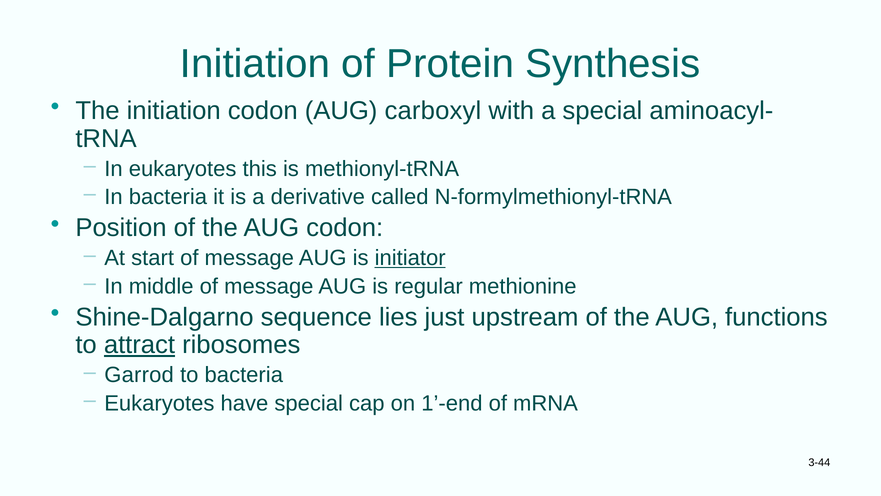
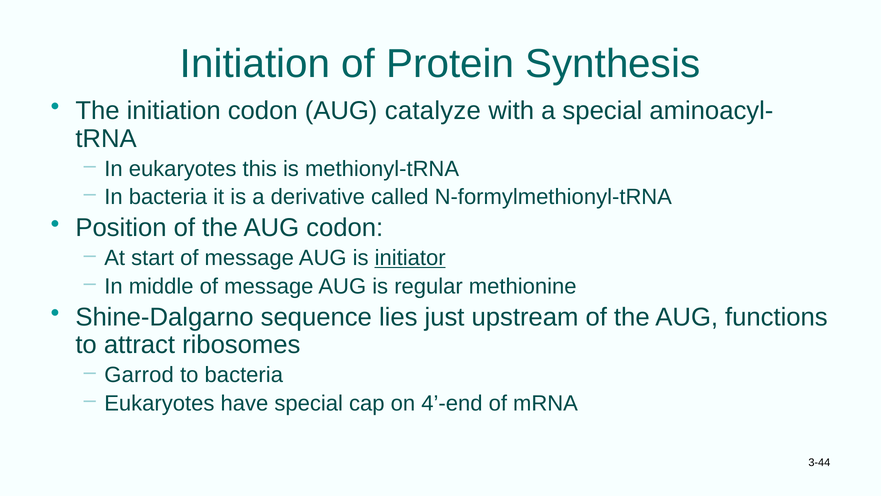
carboxyl: carboxyl -> catalyze
attract underline: present -> none
1’-end: 1’-end -> 4’-end
